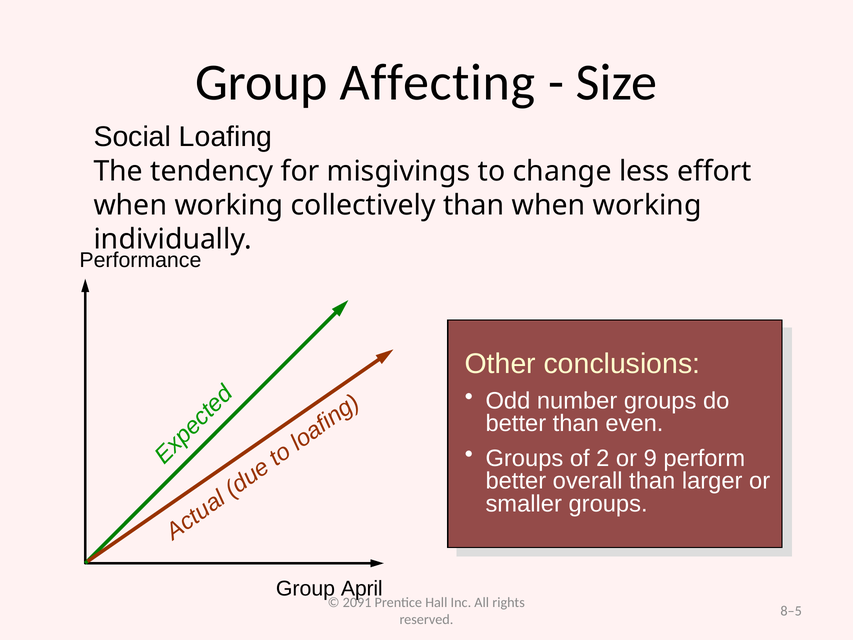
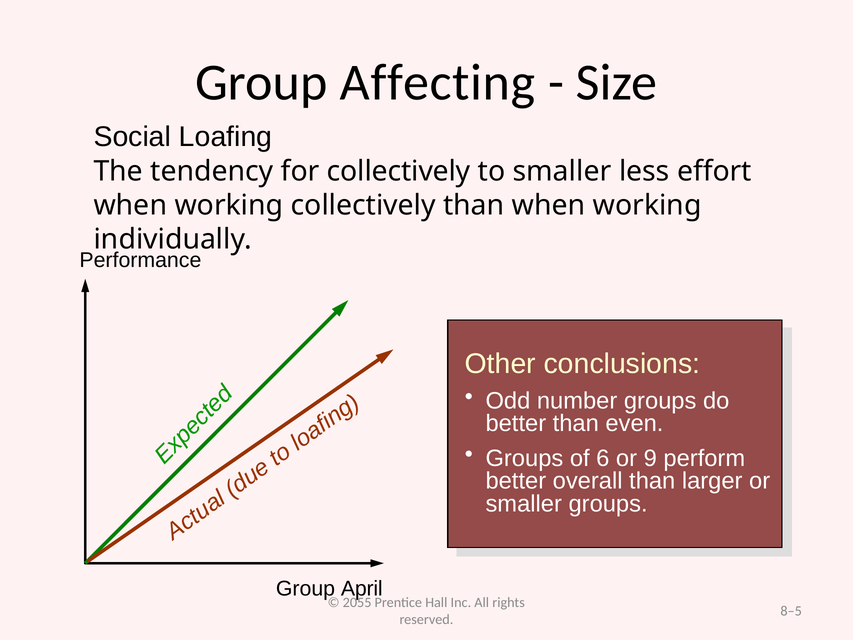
for misgivings: misgivings -> collectively
to change: change -> smaller
2: 2 -> 6
2091: 2091 -> 2055
